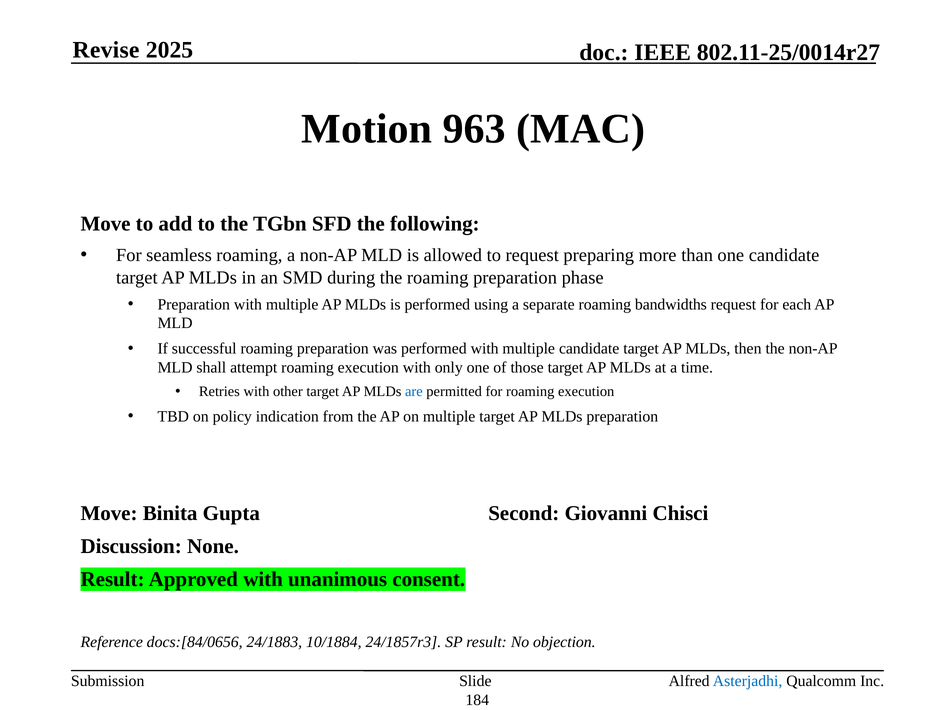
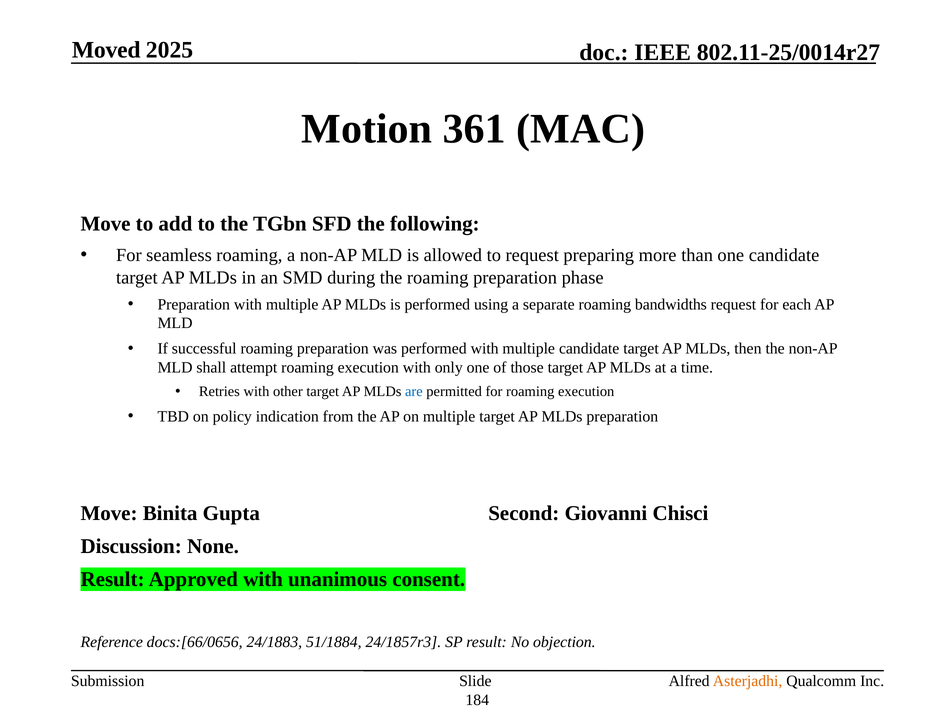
Revise: Revise -> Moved
963: 963 -> 361
docs:[84/0656: docs:[84/0656 -> docs:[66/0656
10/1884: 10/1884 -> 51/1884
Asterjadhi colour: blue -> orange
